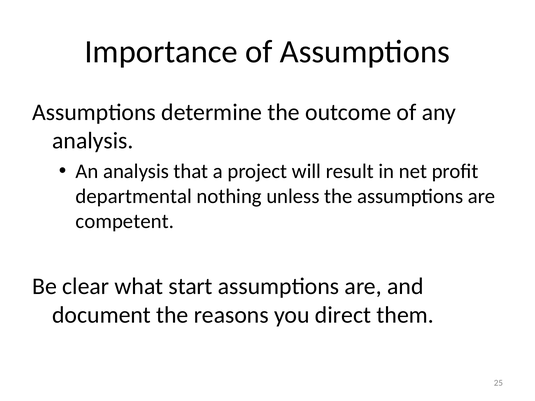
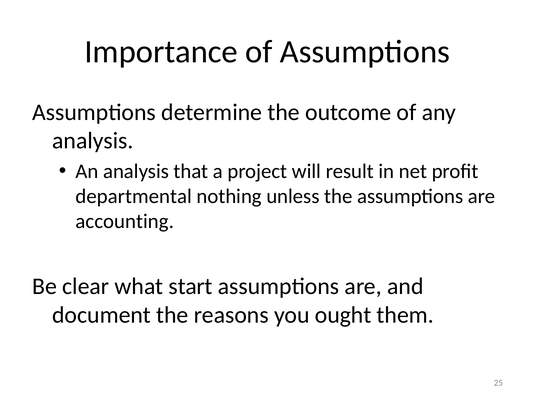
competent: competent -> accounting
direct: direct -> ought
